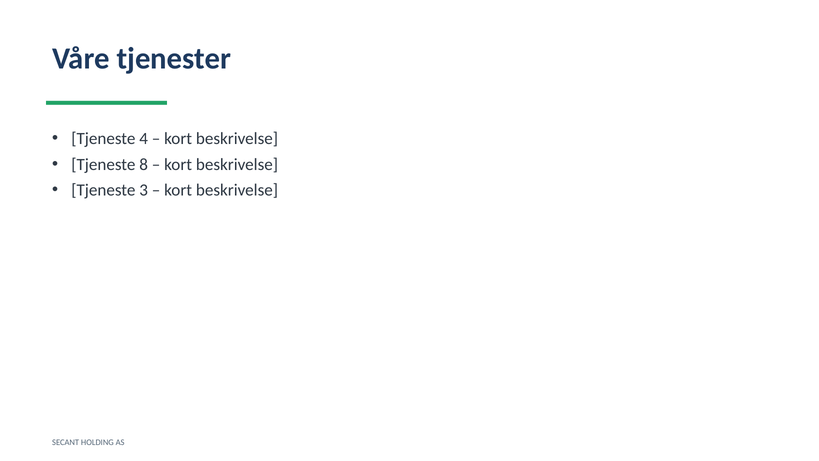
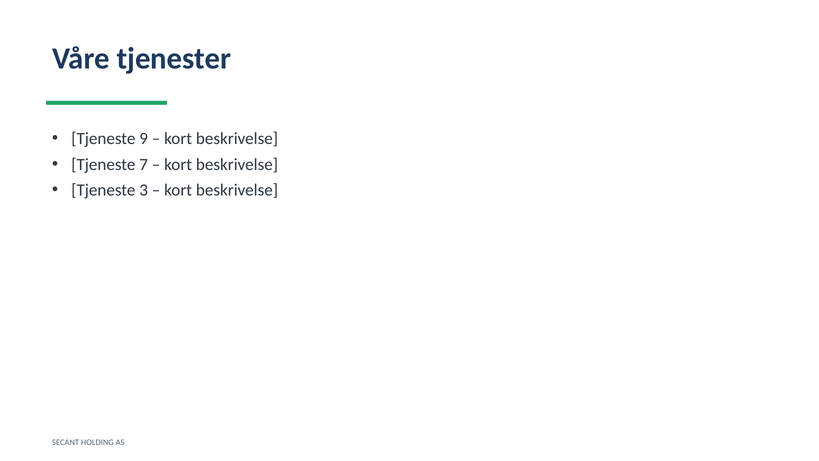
4: 4 -> 9
8: 8 -> 7
